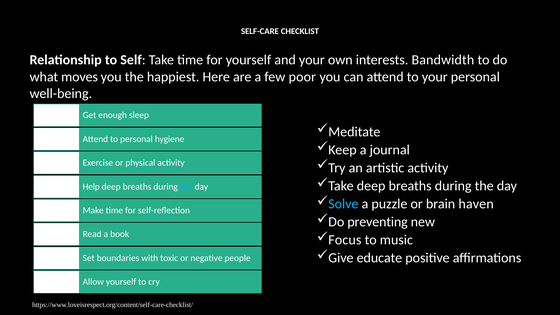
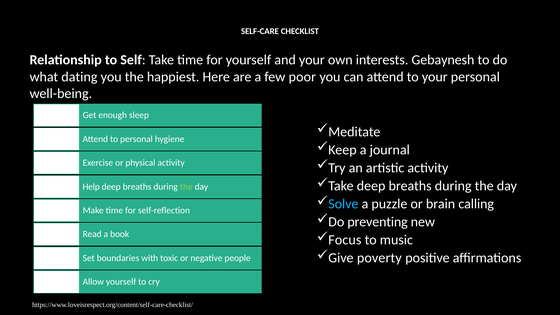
Bandwidth: Bandwidth -> Gebaynesh
moves: moves -> dating
the at (186, 187) colour: light blue -> light green
haven: haven -> calling
educate: educate -> poverty
